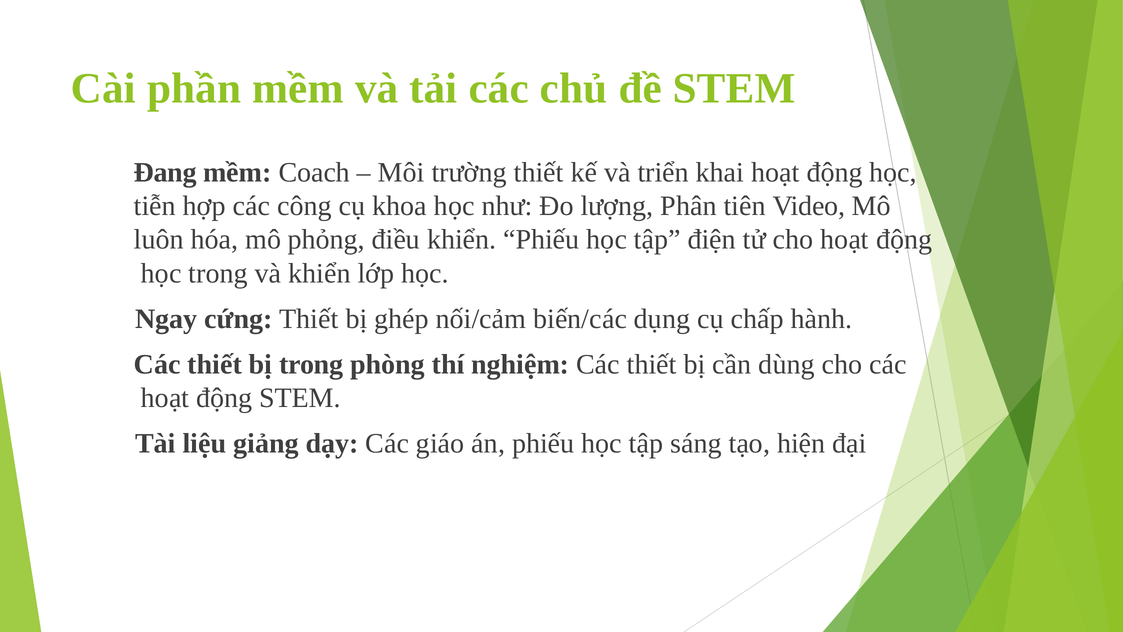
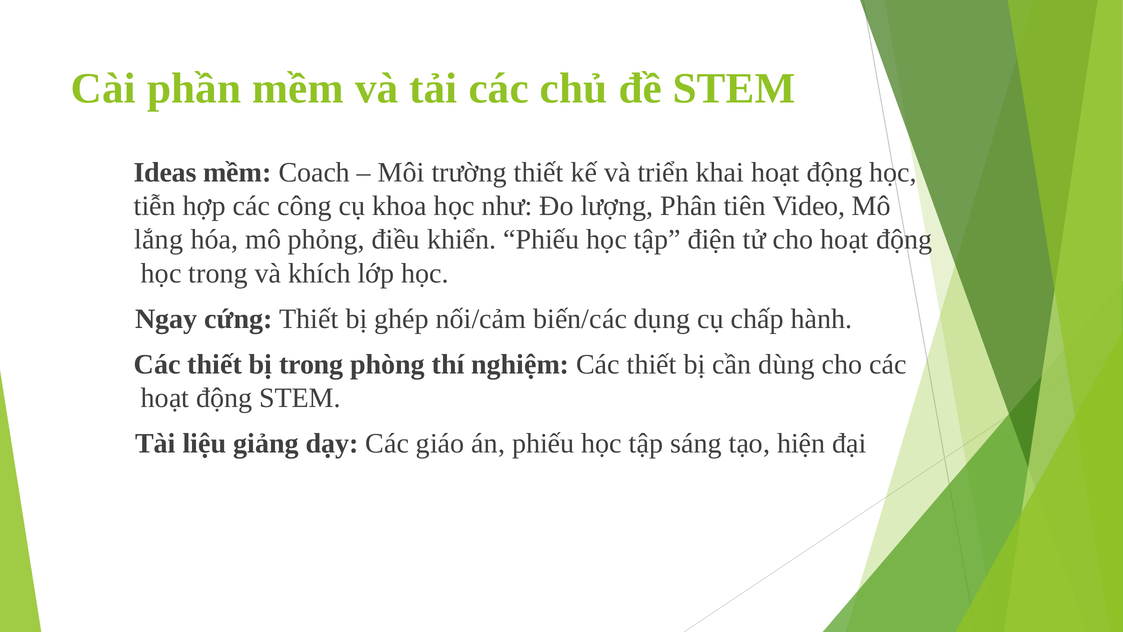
Đang: Đang -> Ideas
luôn: luôn -> lắng
và khiển: khiển -> khích
